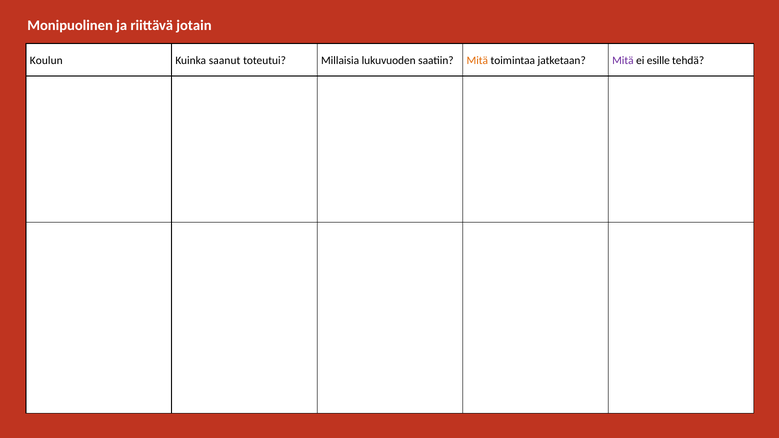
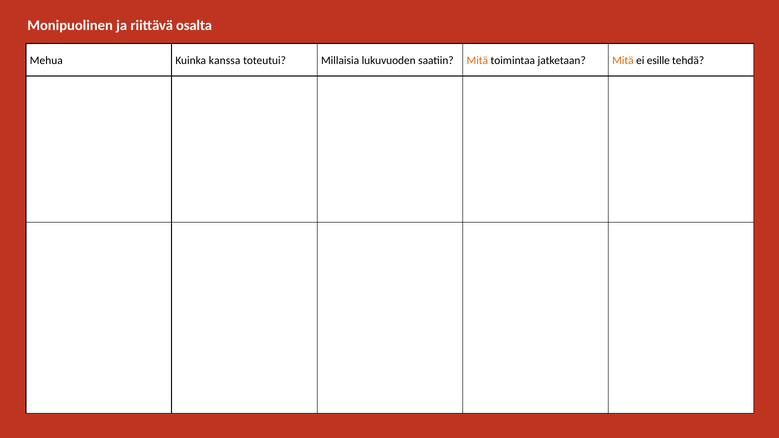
jotain: jotain -> osalta
Koulun: Koulun -> Mehua
saanut: saanut -> kanssa
Mitä at (623, 60) colour: purple -> orange
